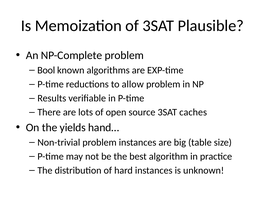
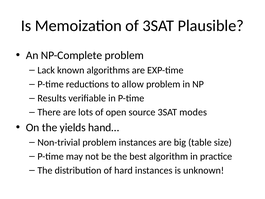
Bool: Bool -> Lack
caches: caches -> modes
